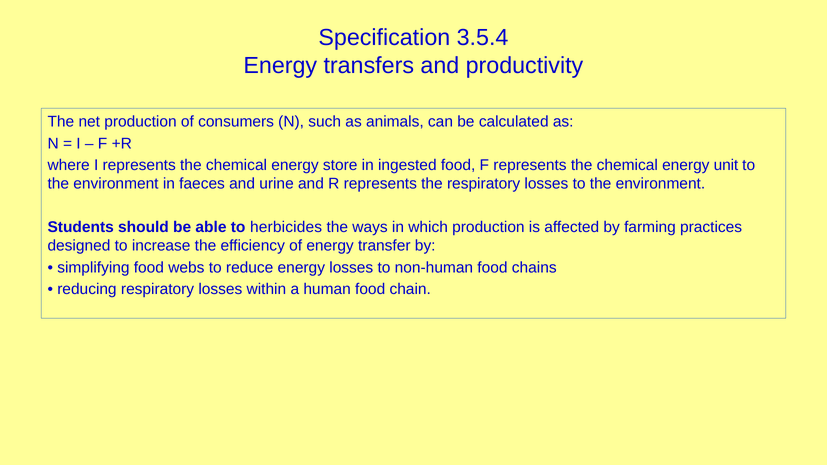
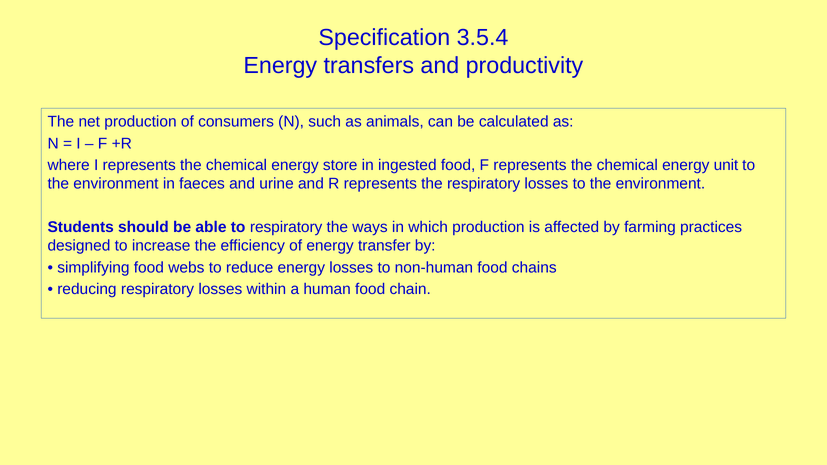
to herbicides: herbicides -> respiratory
